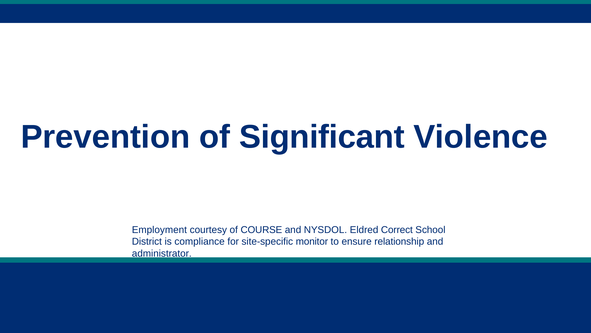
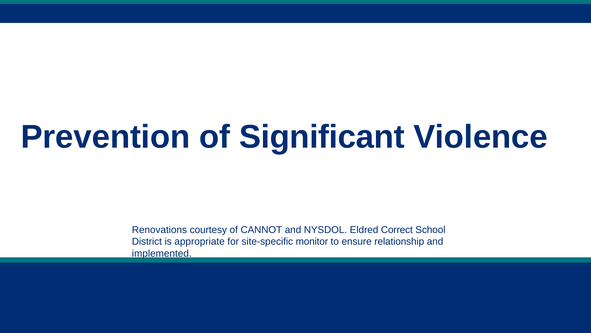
Employment: Employment -> Renovations
COURSE: COURSE -> CANNOT
compliance: compliance -> appropriate
administrator: administrator -> implemented
